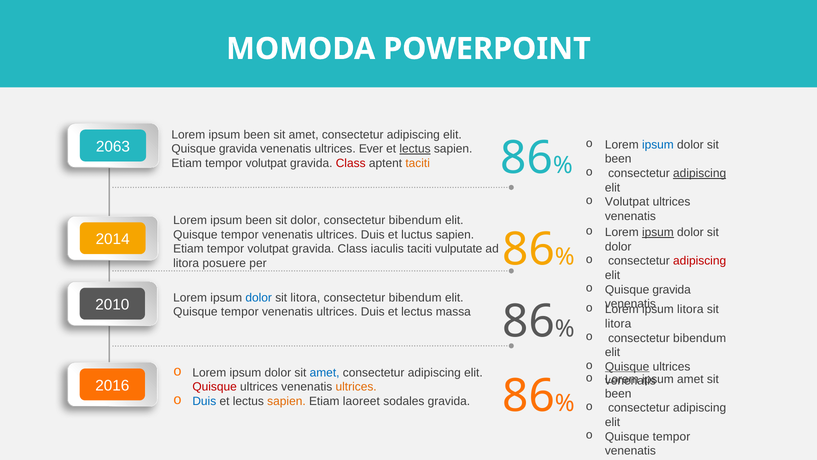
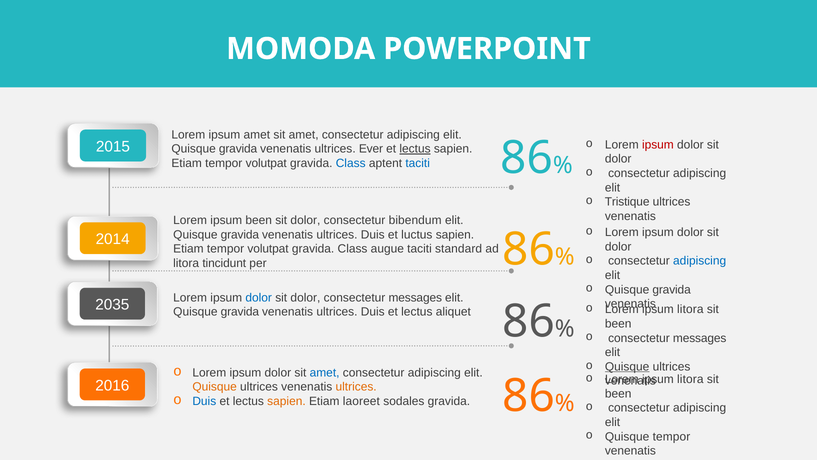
been at (257, 134): been -> amet
ipsum at (658, 145) colour: blue -> red
2063: 2063 -> 2015
been at (618, 159): been -> dolor
Class at (351, 163) colour: red -> blue
taciti at (418, 163) colour: orange -> blue
adipiscing at (700, 173) underline: present -> none
Volutpat at (627, 202): Volutpat -> Tristique
ipsum at (658, 232) underline: present -> none
tempor at (240, 234): tempor -> gravida
iaculis: iaculis -> augue
vulputate: vulputate -> standard
adipiscing at (700, 261) colour: red -> blue
posuere: posuere -> tincidunt
litora at (305, 297): litora -> dolor
bibendum at (415, 297): bibendum -> messages
2010: 2010 -> 2035
tempor at (240, 312): tempor -> gravida
massa: massa -> aliquet
litora at (618, 323): litora -> been
bibendum at (700, 338): bibendum -> messages
amet at (690, 379): amet -> litora
Quisque at (215, 387) colour: red -> orange
